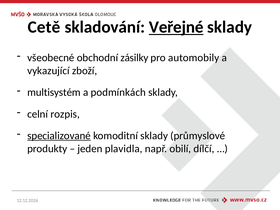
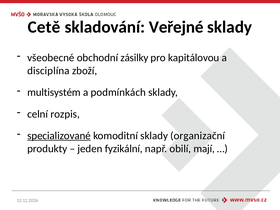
Veřejné underline: present -> none
automobily: automobily -> kapitálovou
vykazující: vykazující -> disciplína
průmyslové: průmyslové -> organizační
plavidla: plavidla -> fyzikální
dílčí: dílčí -> mají
